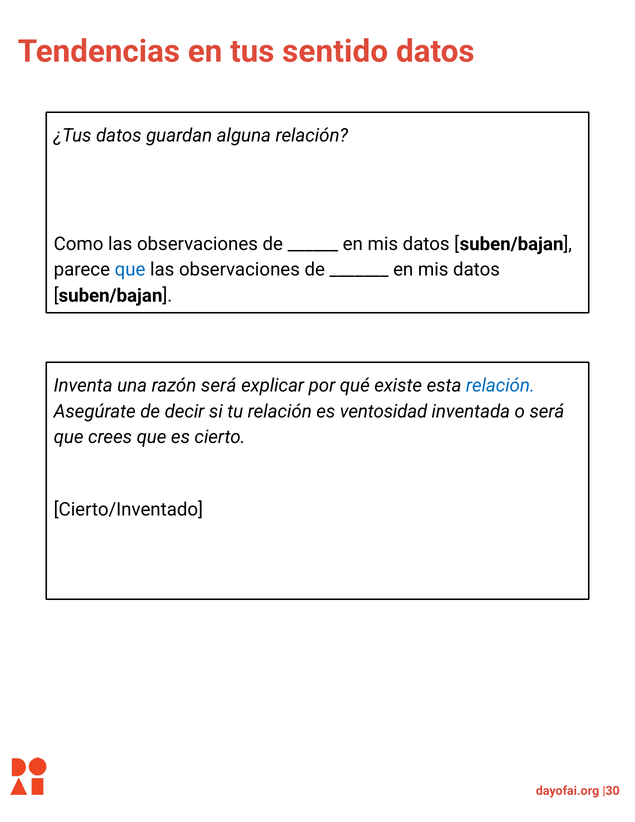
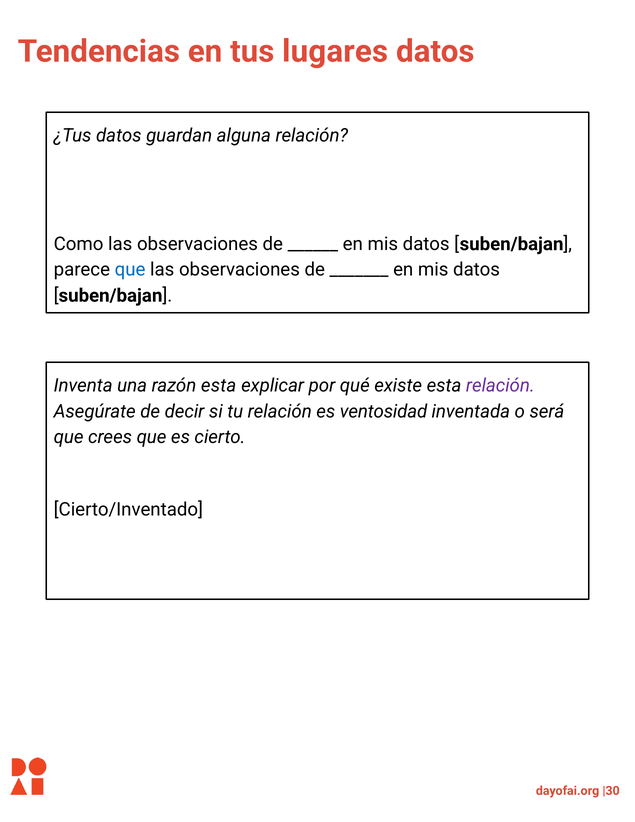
sentido: sentido -> lugares
razón será: será -> esta
relación at (500, 386) colour: blue -> purple
